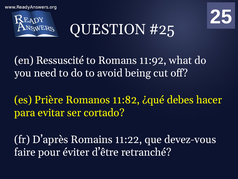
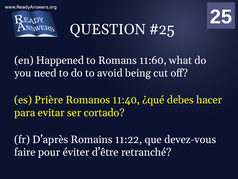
Ressuscité: Ressuscité -> Happened
11:92: 11:92 -> 11:60
11:82: 11:82 -> 11:40
